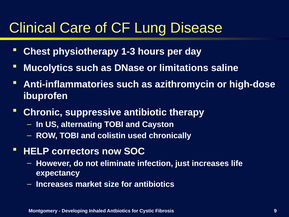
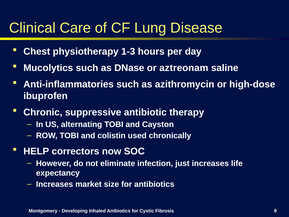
limitations: limitations -> aztreonam
